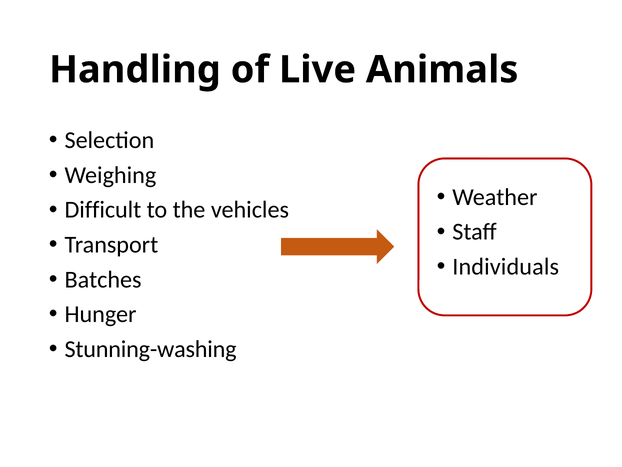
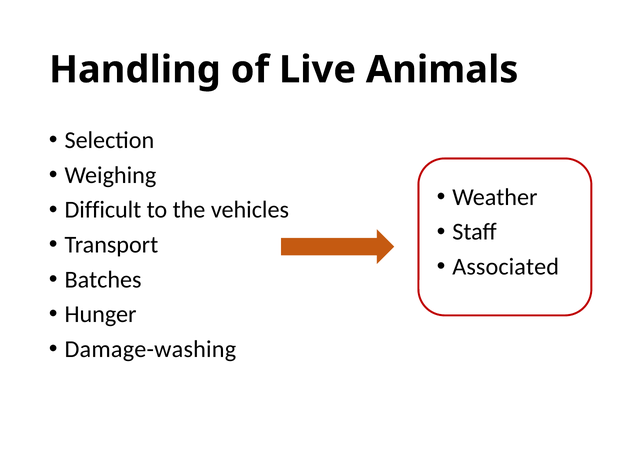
Individuals: Individuals -> Associated
Stunning-washing: Stunning-washing -> Damage-washing
